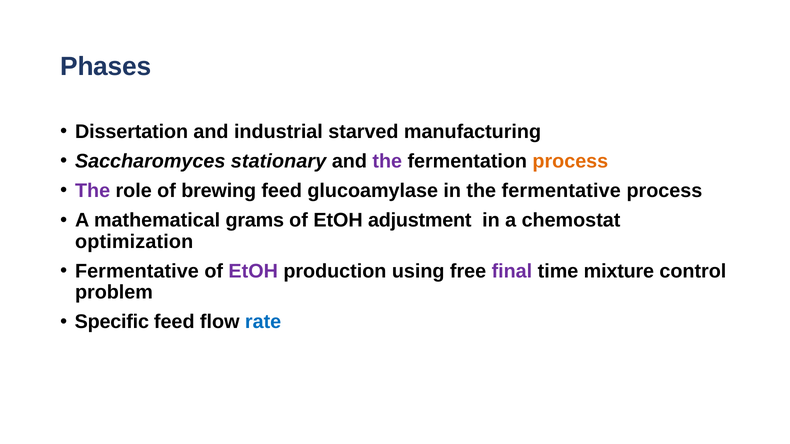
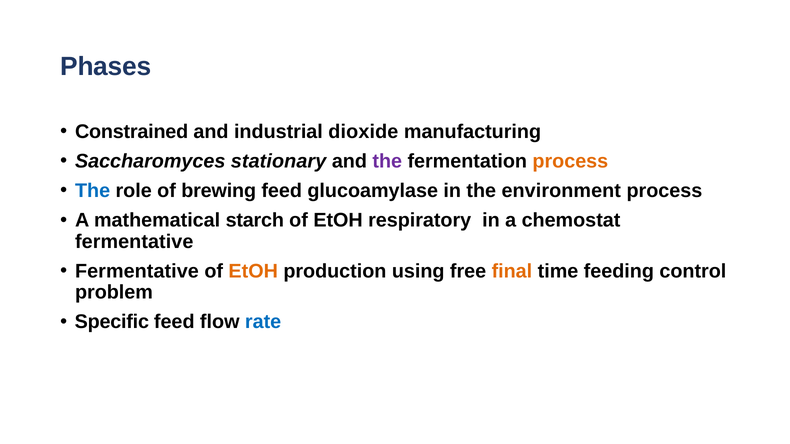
Dissertation: Dissertation -> Constrained
starved: starved -> dioxide
The at (93, 191) colour: purple -> blue
the fermentative: fermentative -> environment
grams: grams -> starch
adjustment: adjustment -> respiratory
optimization at (134, 242): optimization -> fermentative
EtOH at (253, 271) colour: purple -> orange
final colour: purple -> orange
mixture: mixture -> feeding
